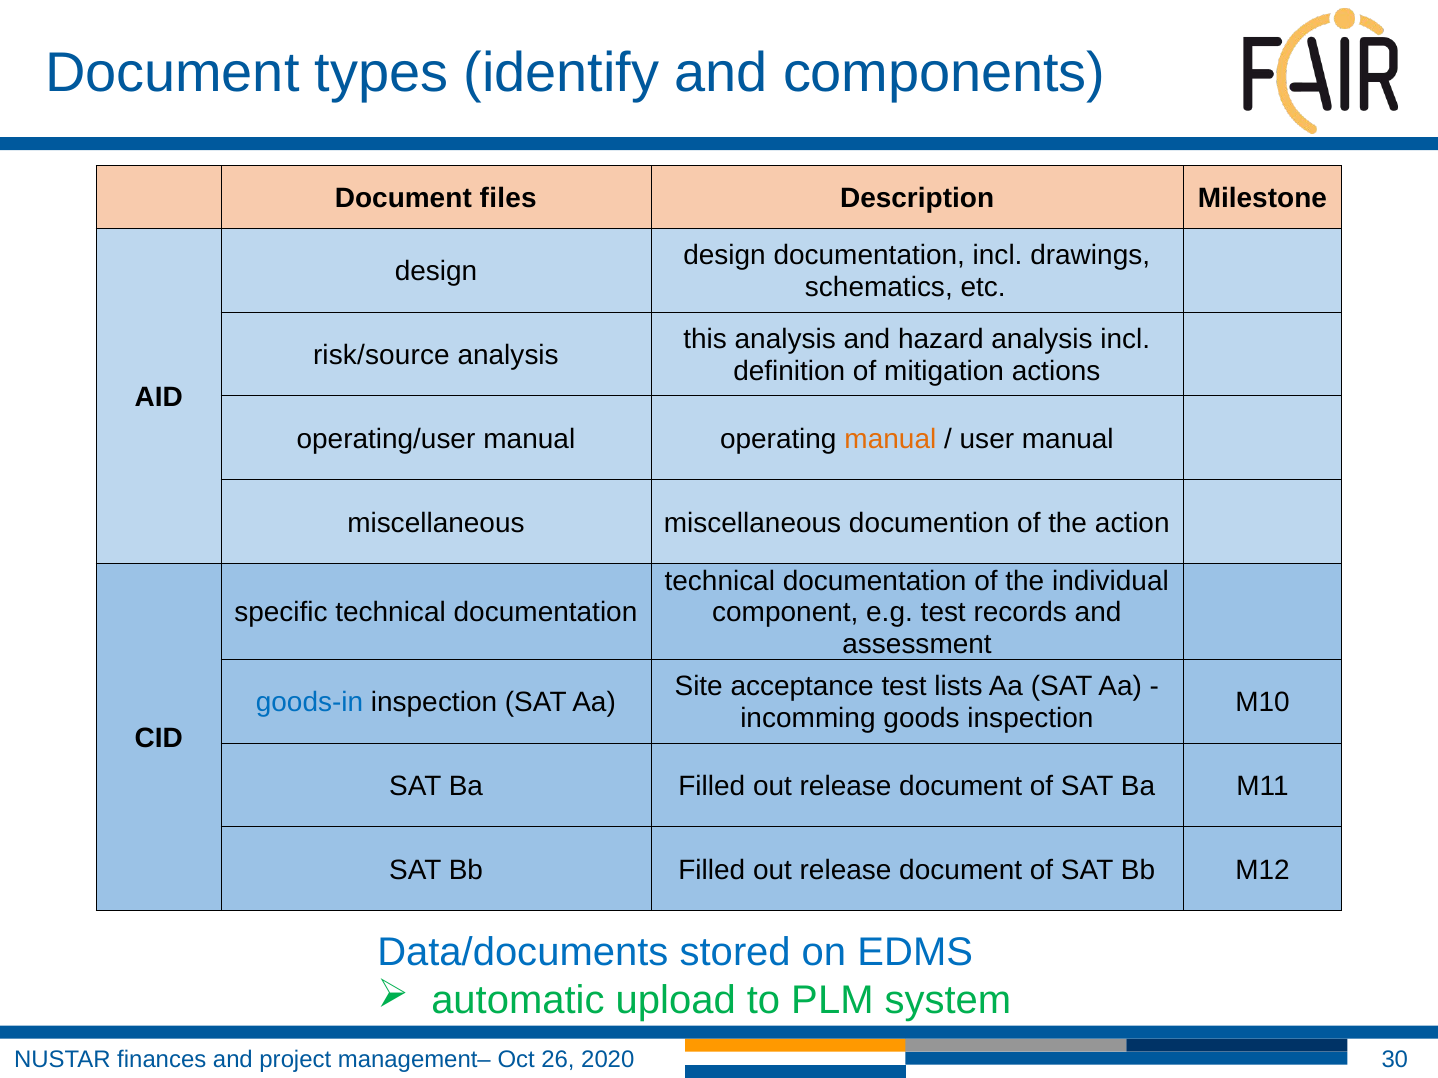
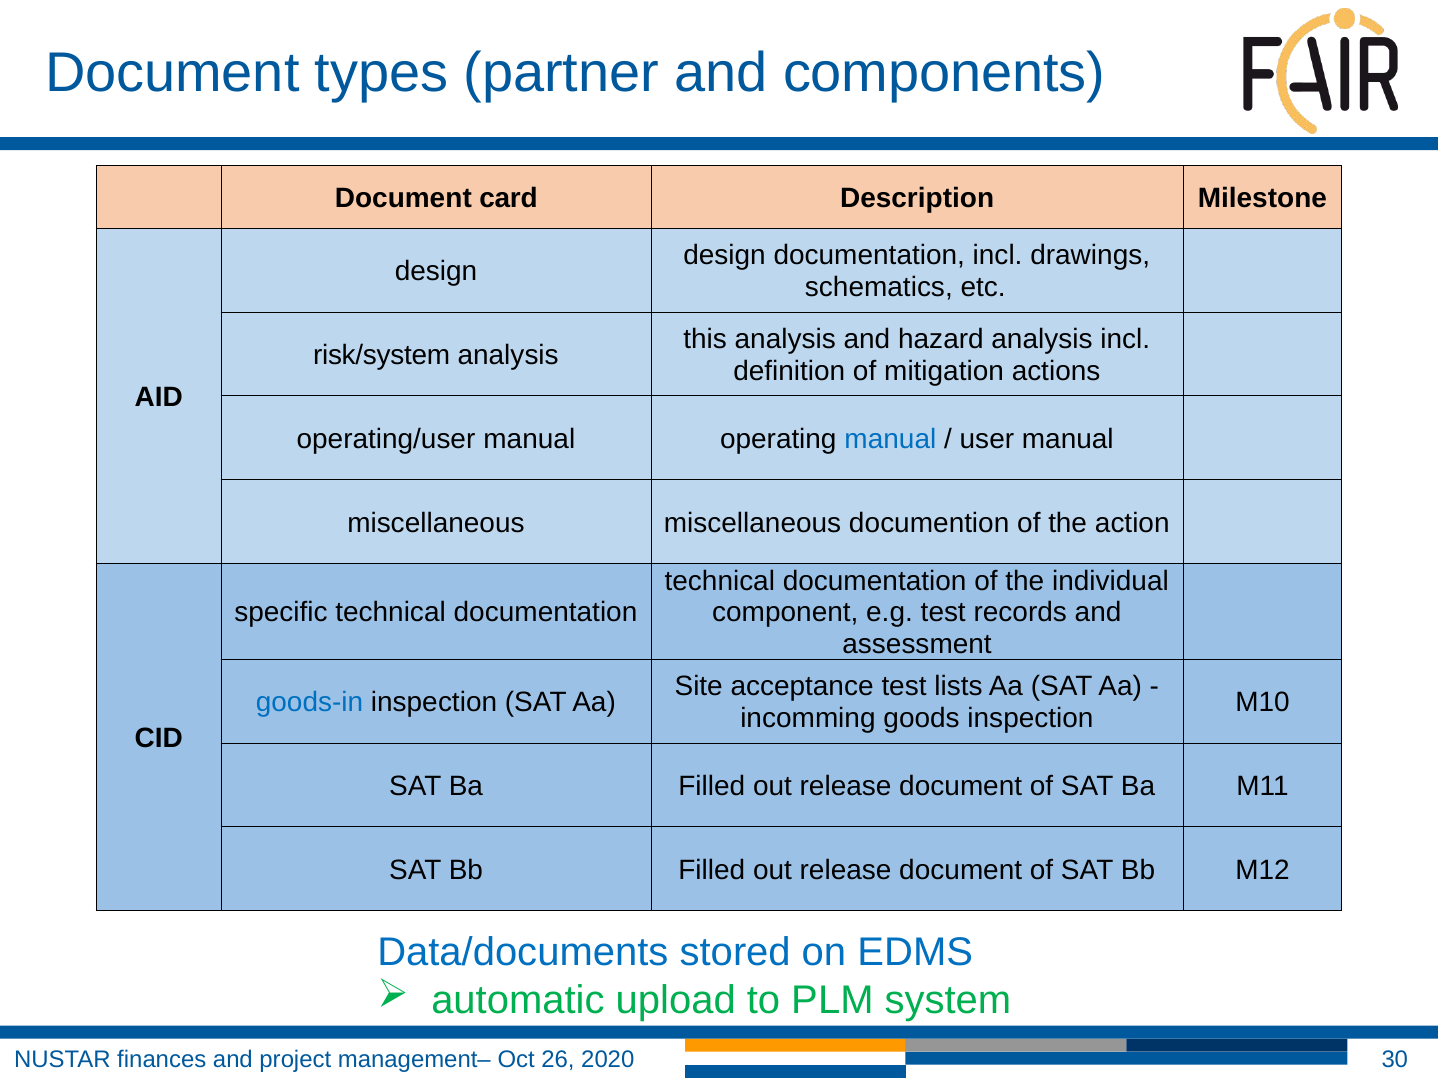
identify: identify -> partner
files: files -> card
risk/source: risk/source -> risk/system
manual at (890, 439) colour: orange -> blue
